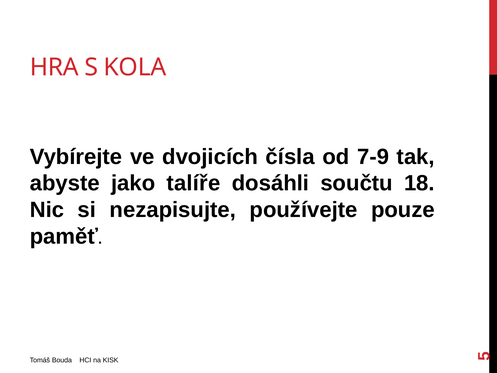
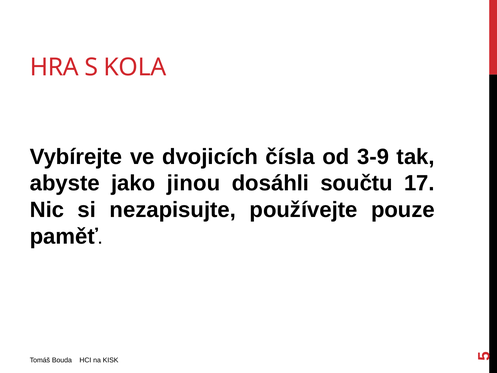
7-9: 7-9 -> 3-9
talíře: talíře -> jinou
18: 18 -> 17
